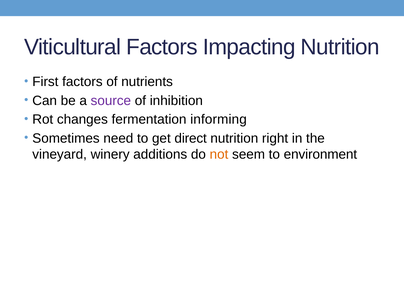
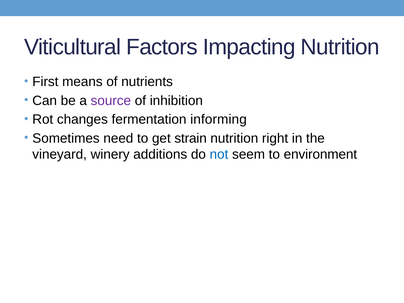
First factors: factors -> means
direct: direct -> strain
not colour: orange -> blue
